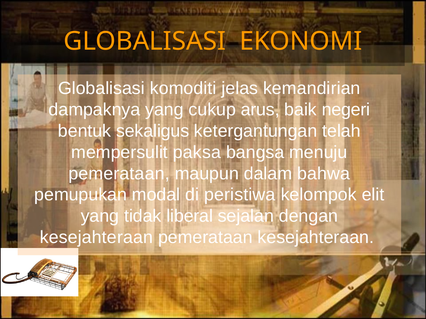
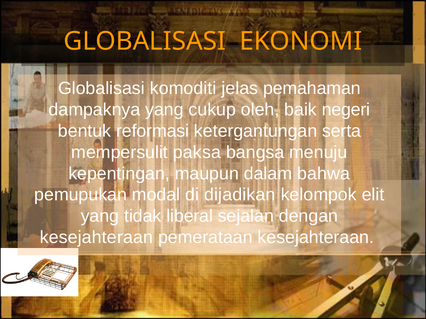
kemandirian: kemandirian -> pemahaman
arus: arus -> oleh
sekaligus: sekaligus -> reformasi
telah: telah -> serta
pemerataan at (119, 174): pemerataan -> kepentingan
peristiwa: peristiwa -> dijadikan
